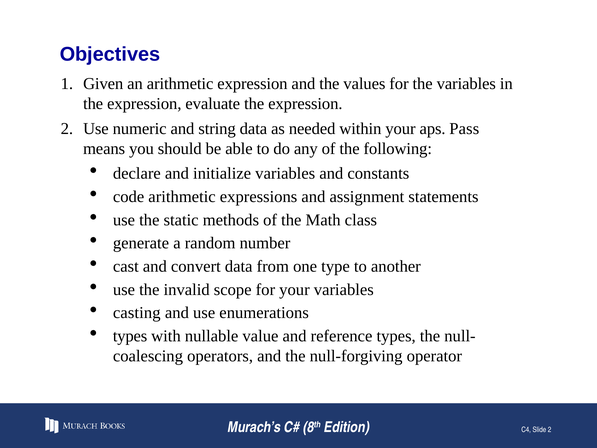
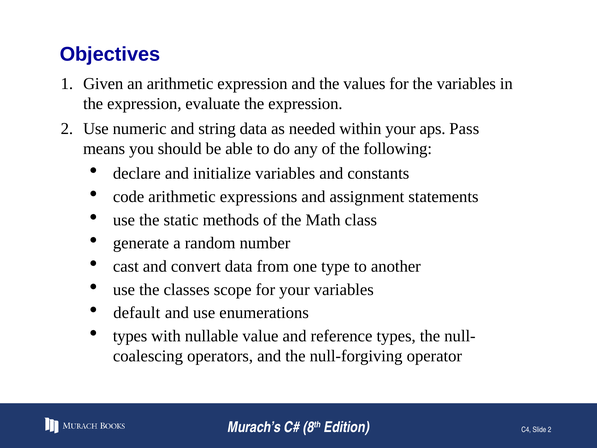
invalid: invalid -> classes
casting: casting -> default
